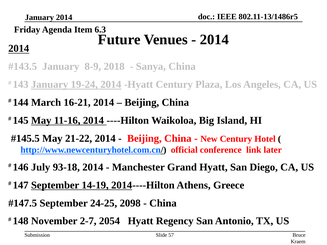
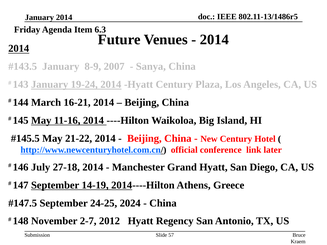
2018: 2018 -> 2007
93-18: 93-18 -> 27-18
2098: 2098 -> 2024
2054: 2054 -> 2012
